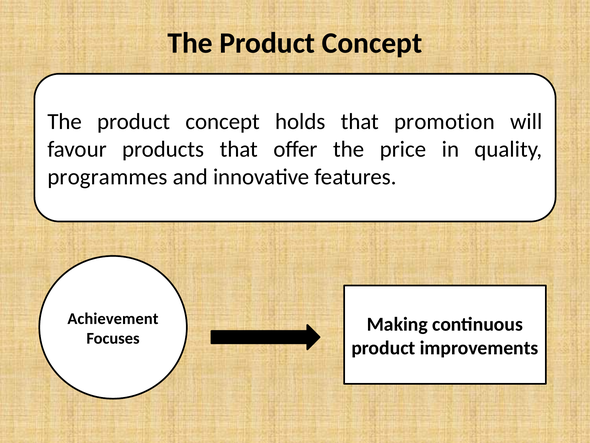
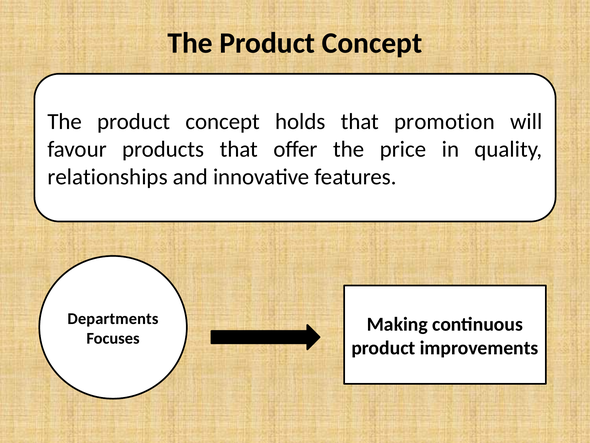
programmes: programmes -> relationships
Achievement: Achievement -> Departments
